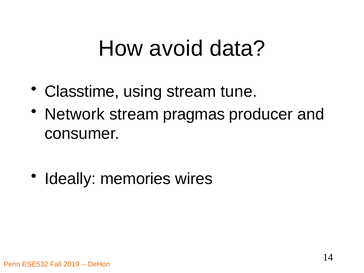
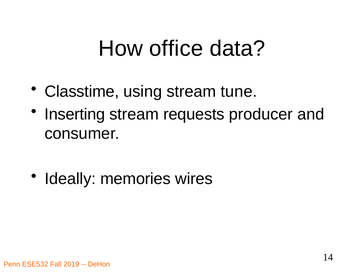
avoid: avoid -> office
Network: Network -> Inserting
pragmas: pragmas -> requests
